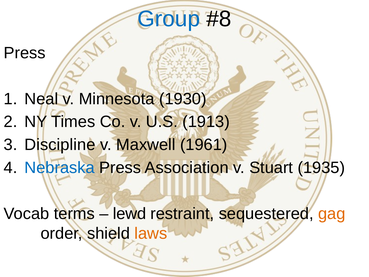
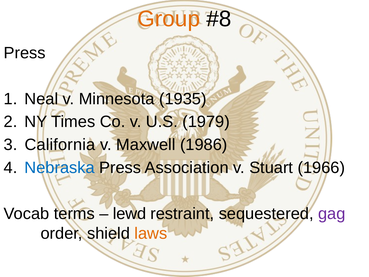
Group colour: blue -> orange
1930: 1930 -> 1935
1913: 1913 -> 1979
Discipline: Discipline -> California
1961: 1961 -> 1986
1935: 1935 -> 1966
gag colour: orange -> purple
